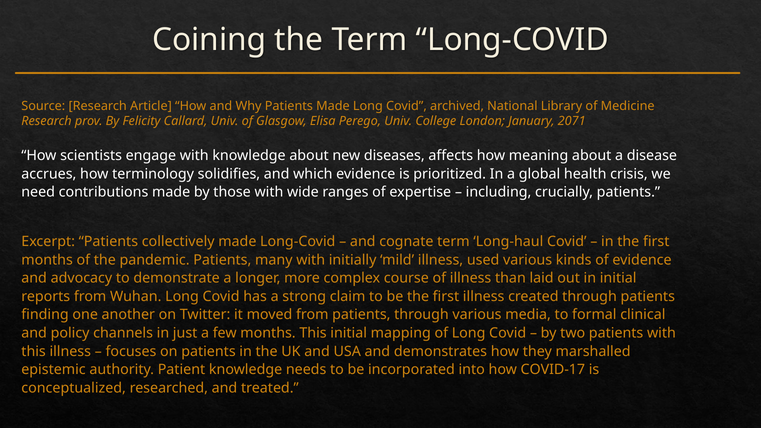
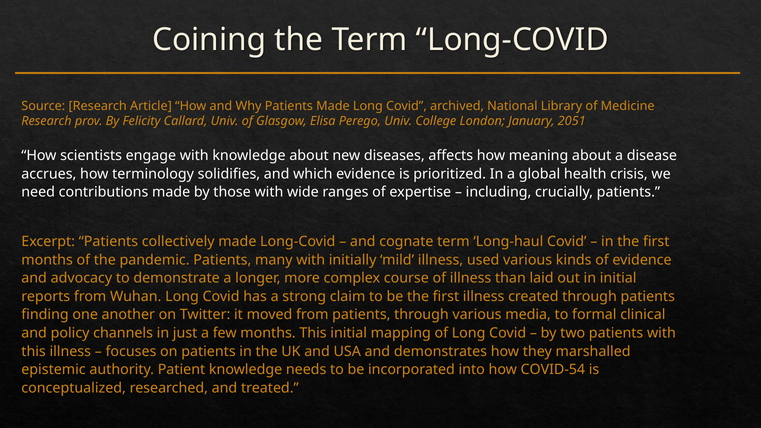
2071: 2071 -> 2051
COVID-17: COVID-17 -> COVID-54
